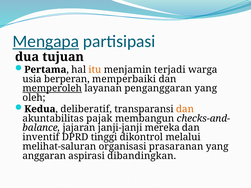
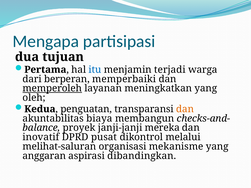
Mengapa underline: present -> none
itu colour: orange -> blue
usia: usia -> dari
penganggaran: penganggaran -> meningkatkan
deliberatif: deliberatif -> penguatan
pajak: pajak -> biaya
jajaran: jajaran -> proyek
inventif: inventif -> inovatif
tinggi: tinggi -> pusat
prasaranan: prasaranan -> mekanisme
